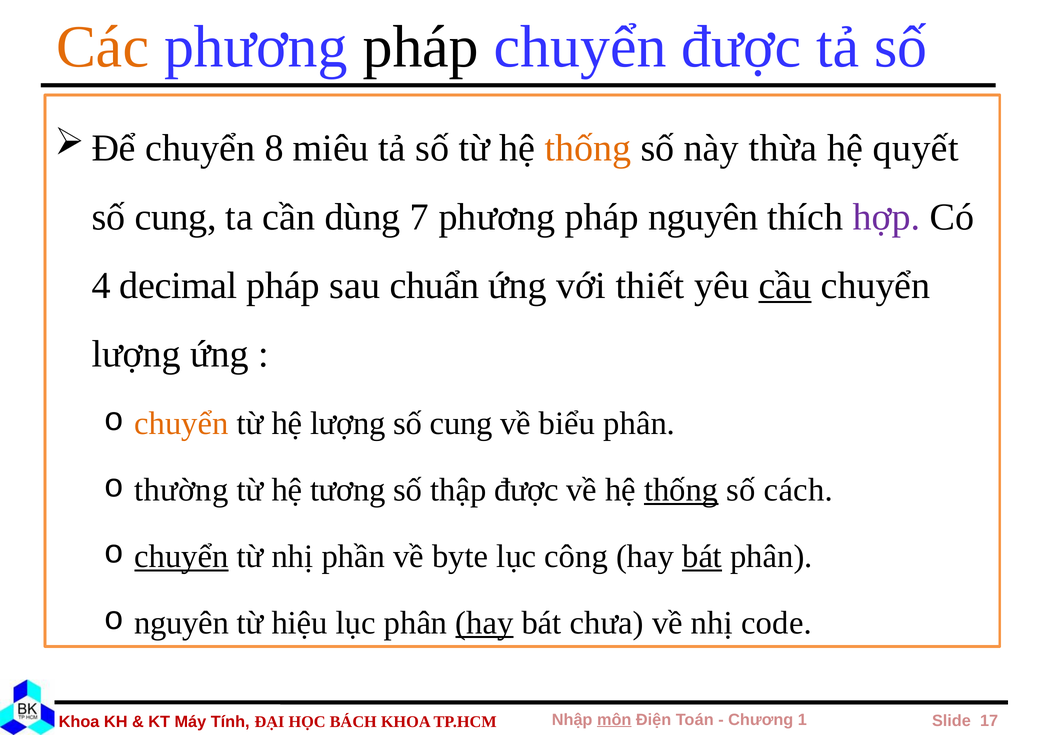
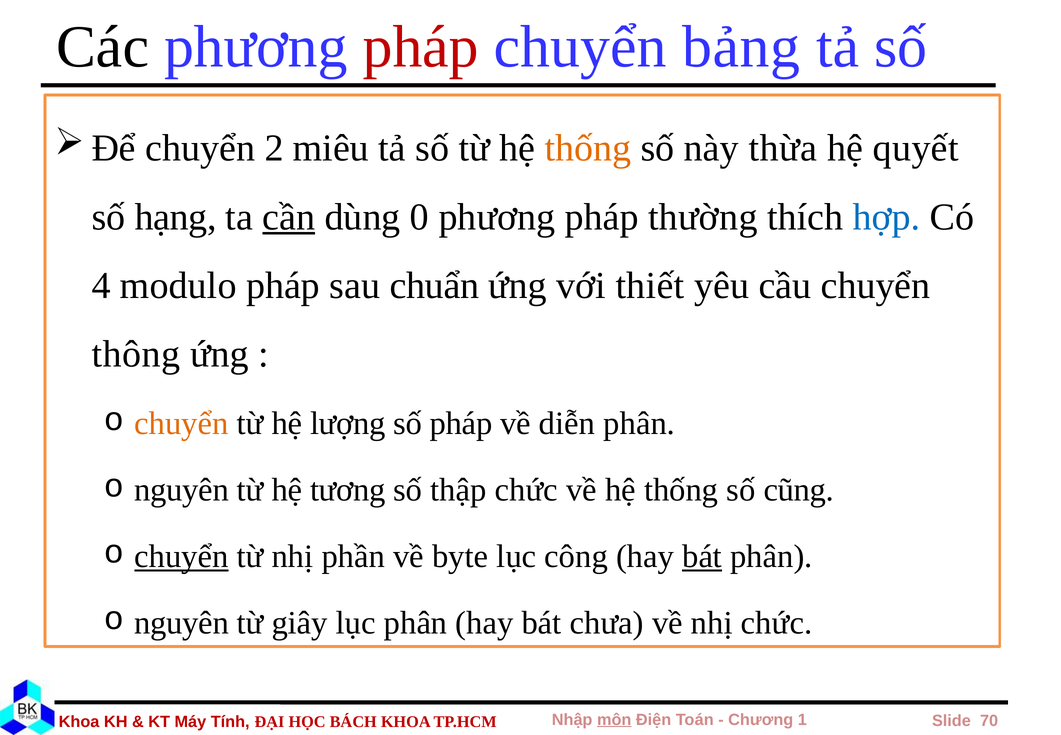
Các colour: orange -> black
pháp at (421, 47) colour: black -> red
chuyển được: được -> bảng
8: 8 -> 2
cung at (176, 217): cung -> hạng
cần underline: none -> present
7: 7 -> 0
pháp nguyên: nguyên -> thường
hợp colour: purple -> blue
decimal: decimal -> modulo
cầu underline: present -> none
lượng at (136, 354): lượng -> thông
cung at (461, 423): cung -> pháp
biểu: biểu -> diễn
thường at (181, 490): thường -> nguyên
thập được: được -> chức
thống at (681, 490) underline: present -> none
cách: cách -> cũng
hiệu: hiệu -> giây
hay at (484, 622) underline: present -> none
nhị code: code -> chức
17: 17 -> 70
